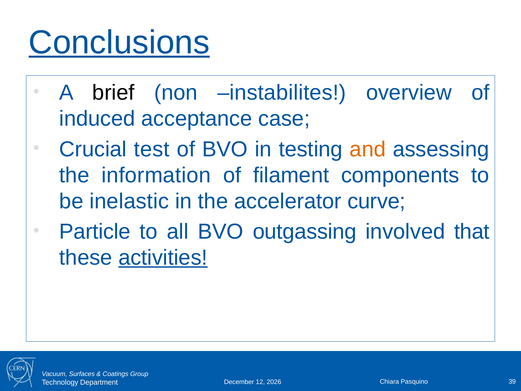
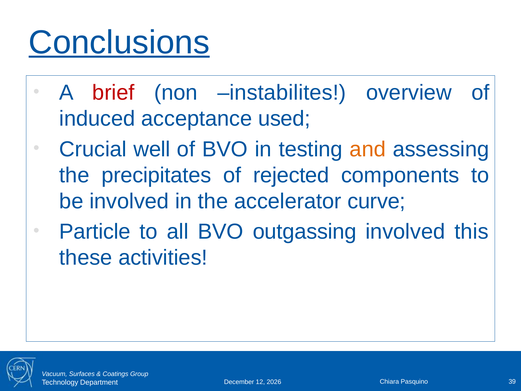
brief colour: black -> red
case: case -> used
test: test -> well
information: information -> precipitates
filament: filament -> rejected
be inelastic: inelastic -> involved
that: that -> this
activities underline: present -> none
